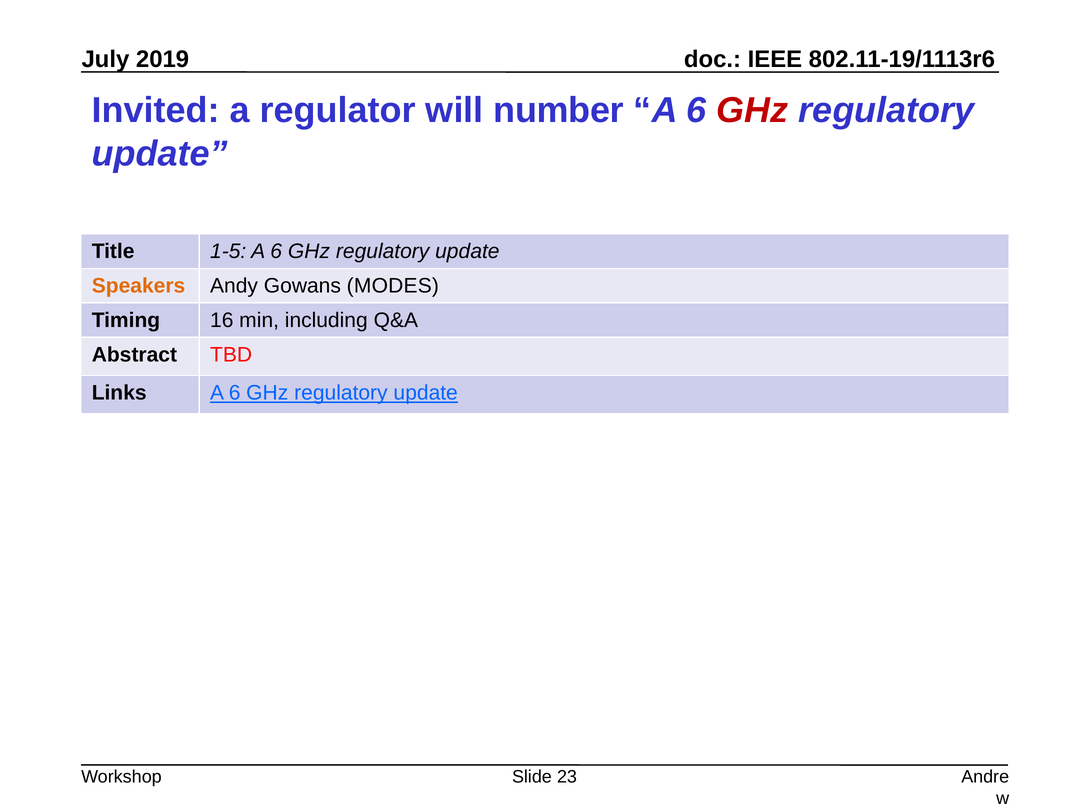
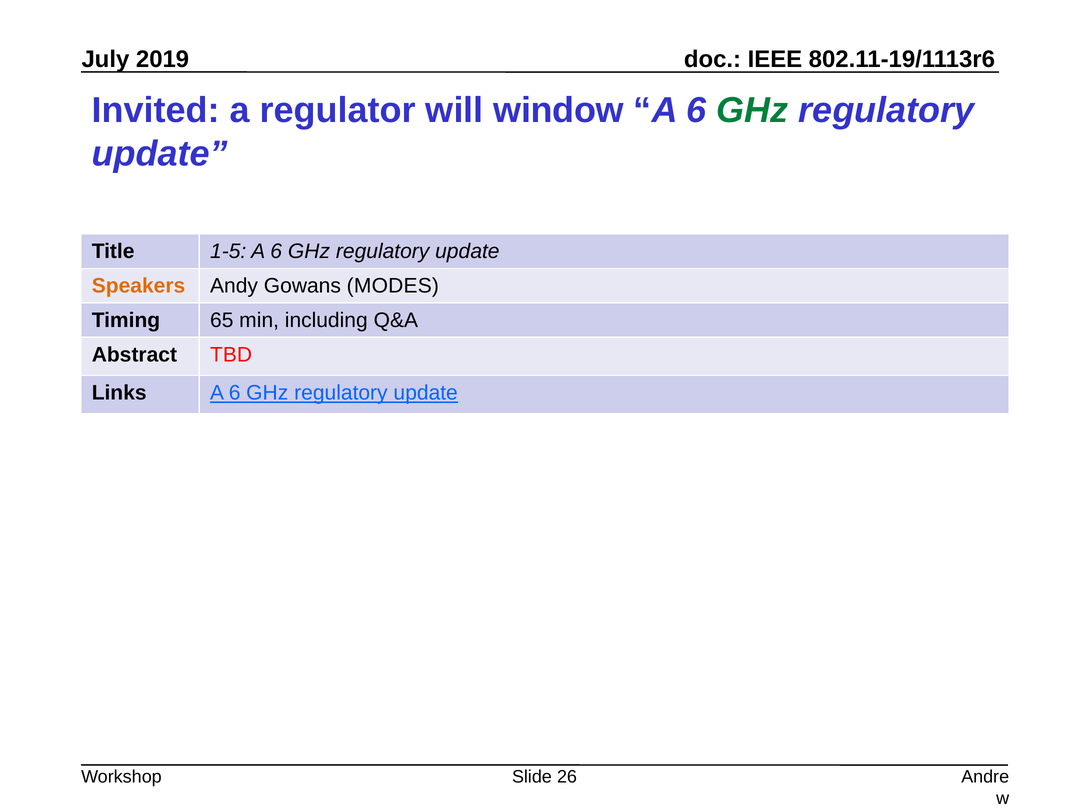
number: number -> window
GHz at (752, 111) colour: red -> green
16: 16 -> 65
23: 23 -> 26
